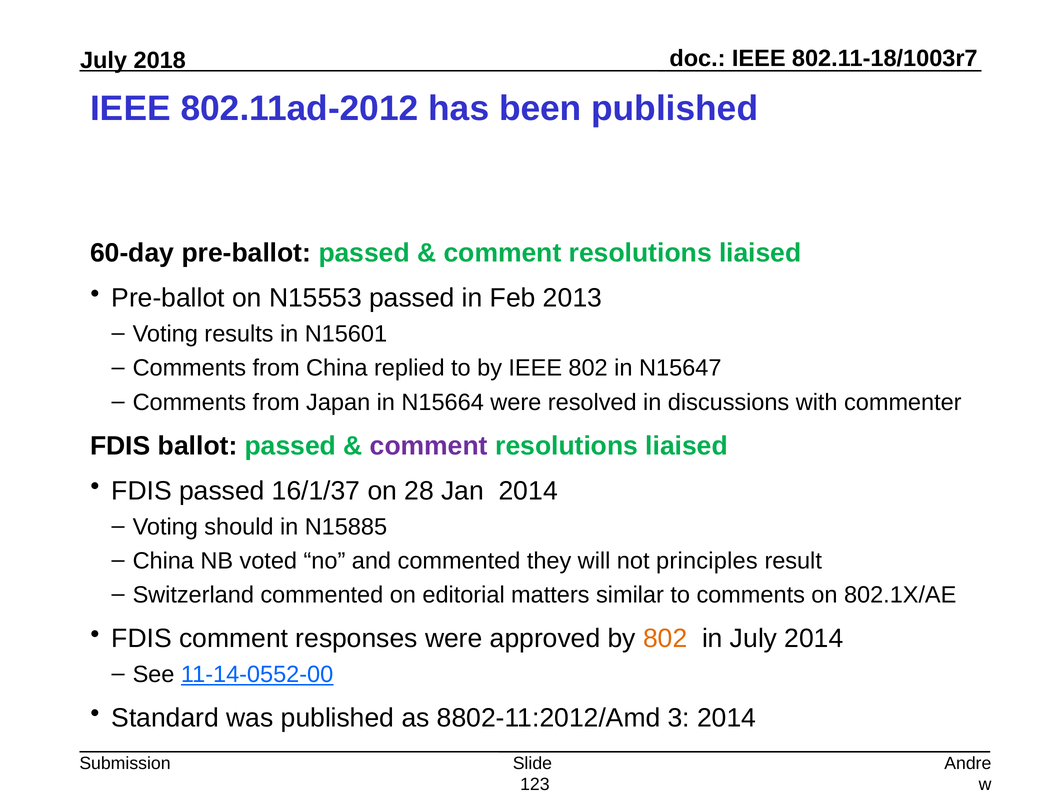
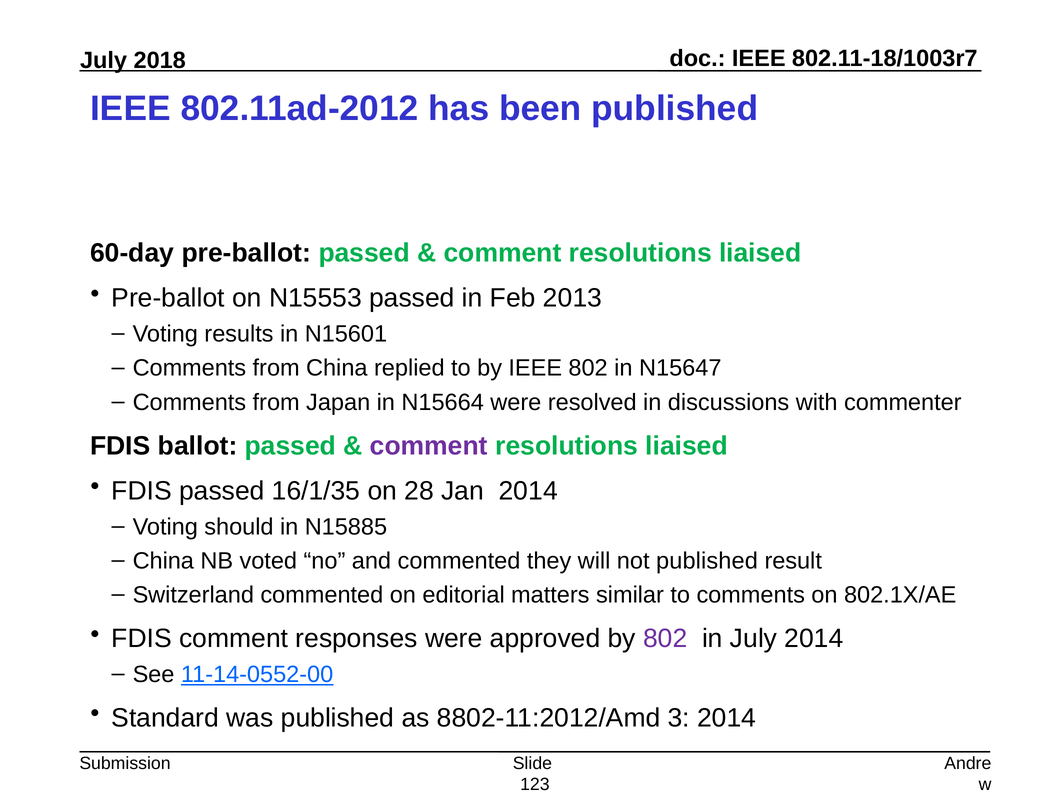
16/1/37: 16/1/37 -> 16/1/35
not principles: principles -> published
802 at (665, 638) colour: orange -> purple
